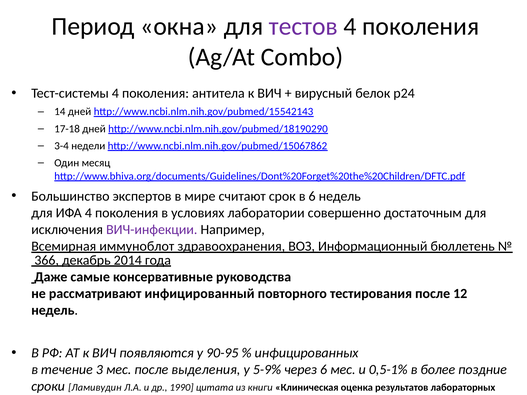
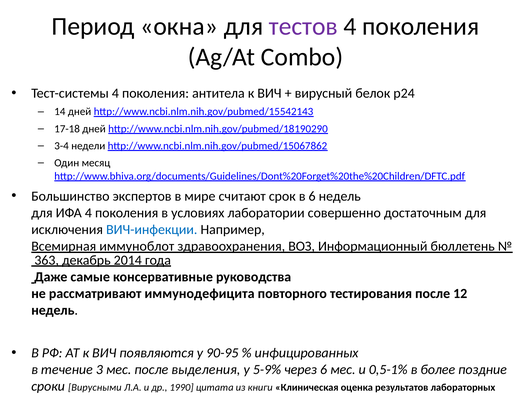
ВИЧ-инфекции colour: purple -> blue
366: 366 -> 363
инфицированный: инфицированный -> иммунодефицита
Ламивудин: Ламивудин -> Вирусными
